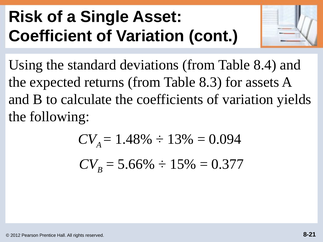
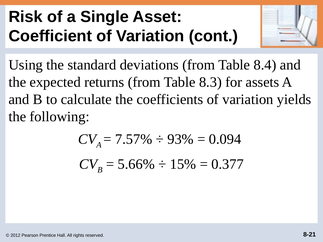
1.48%: 1.48% -> 7.57%
13%: 13% -> 93%
